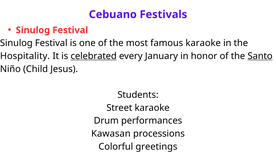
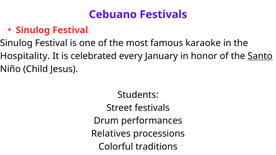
celebrated underline: present -> none
Street karaoke: karaoke -> festivals
Kawasan: Kawasan -> Relatives
greetings: greetings -> traditions
